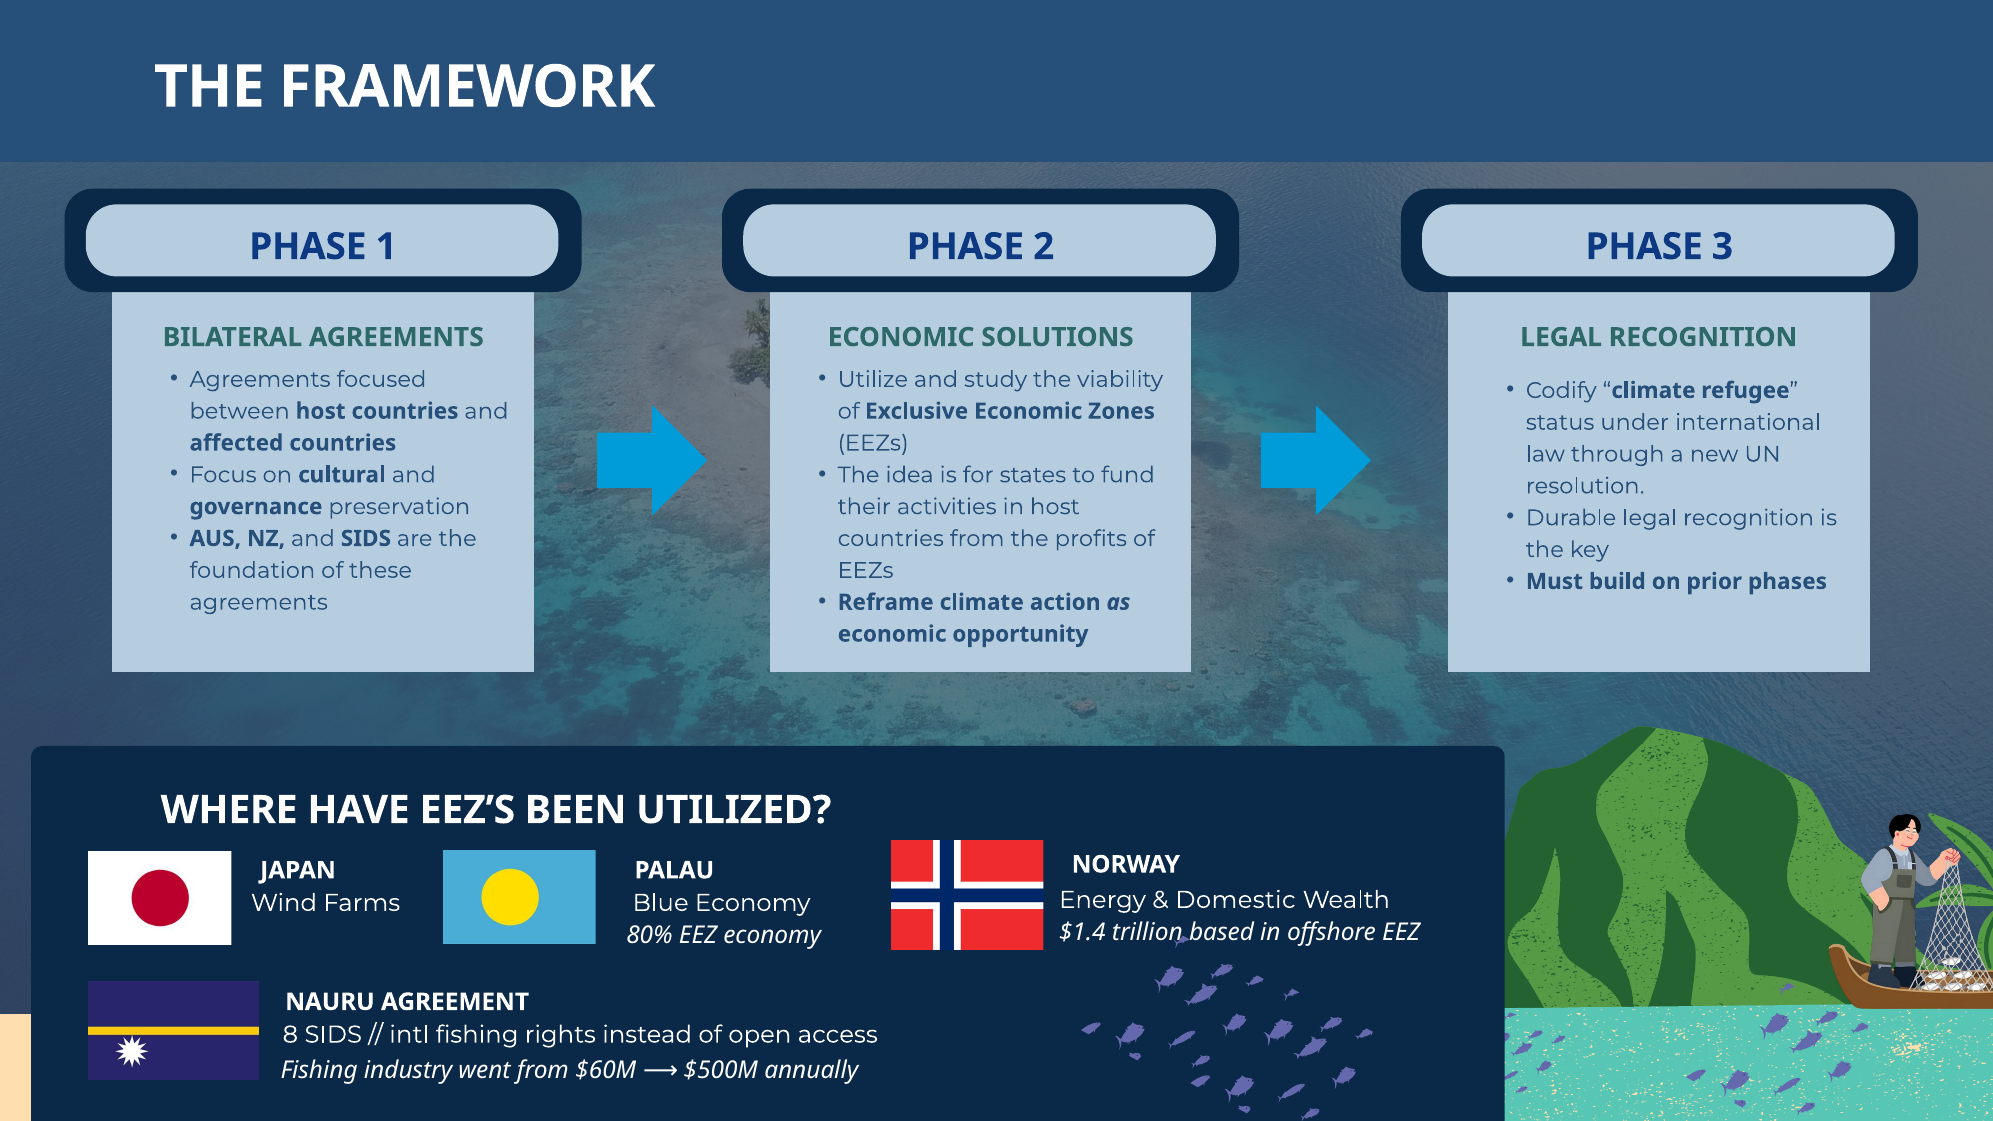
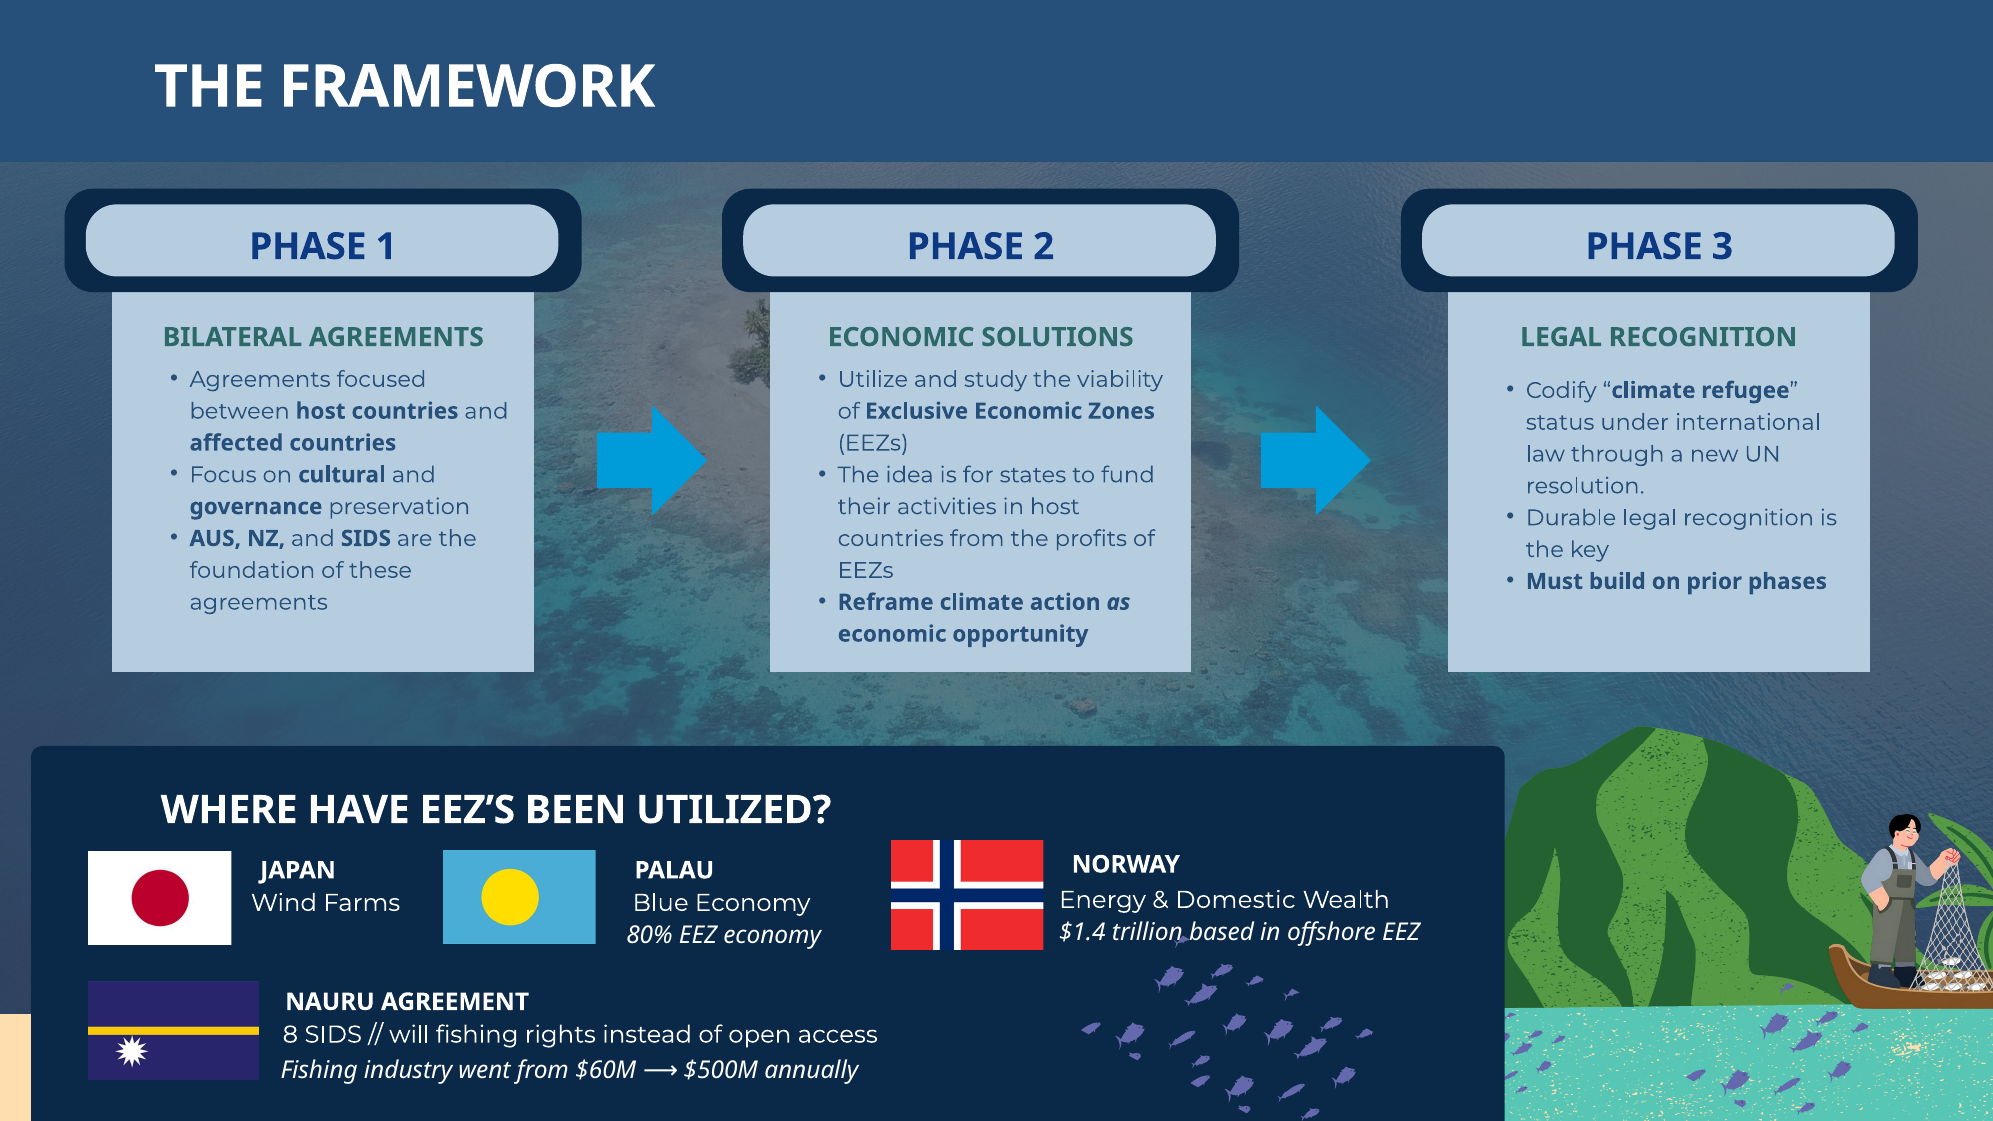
intl: intl -> will
